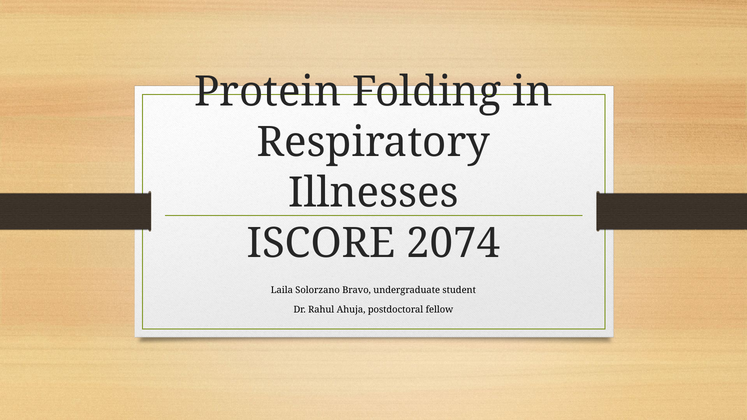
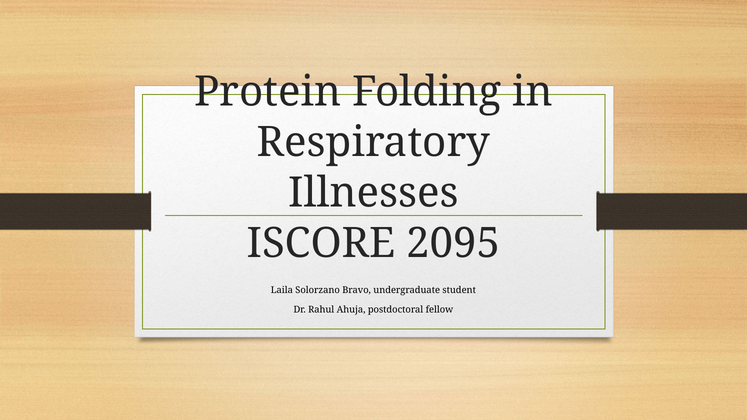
2074: 2074 -> 2095
